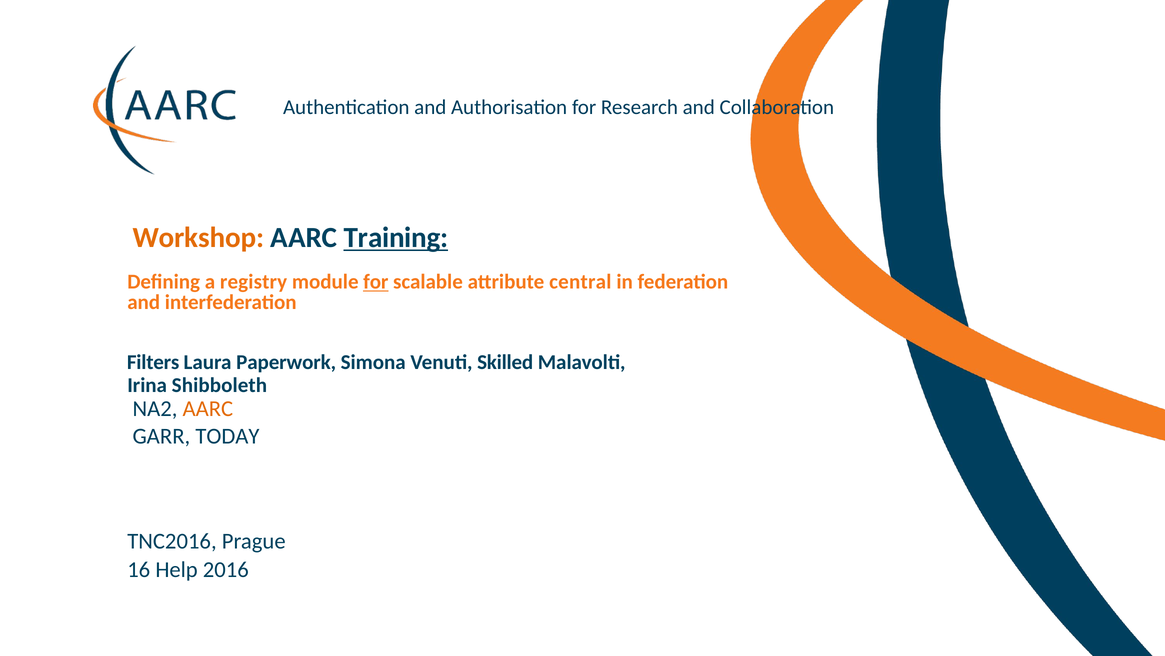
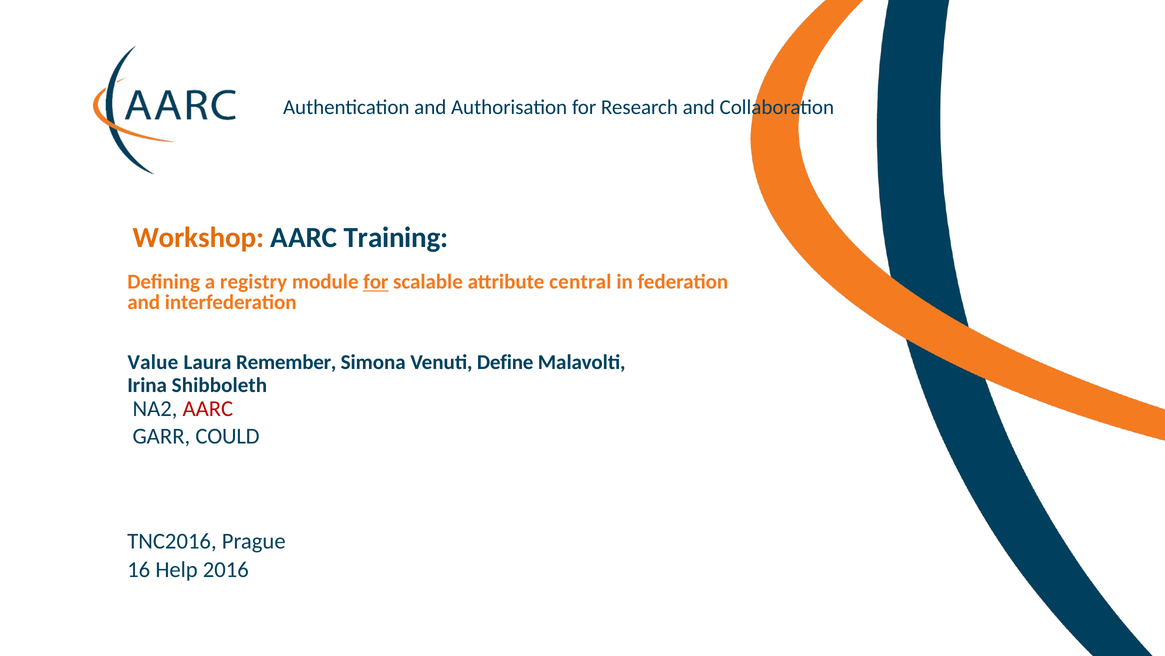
Training underline: present -> none
Filters: Filters -> Value
Paperwork: Paperwork -> Remember
Skilled: Skilled -> Define
AARC at (208, 408) colour: orange -> red
TODAY: TODAY -> COULD
